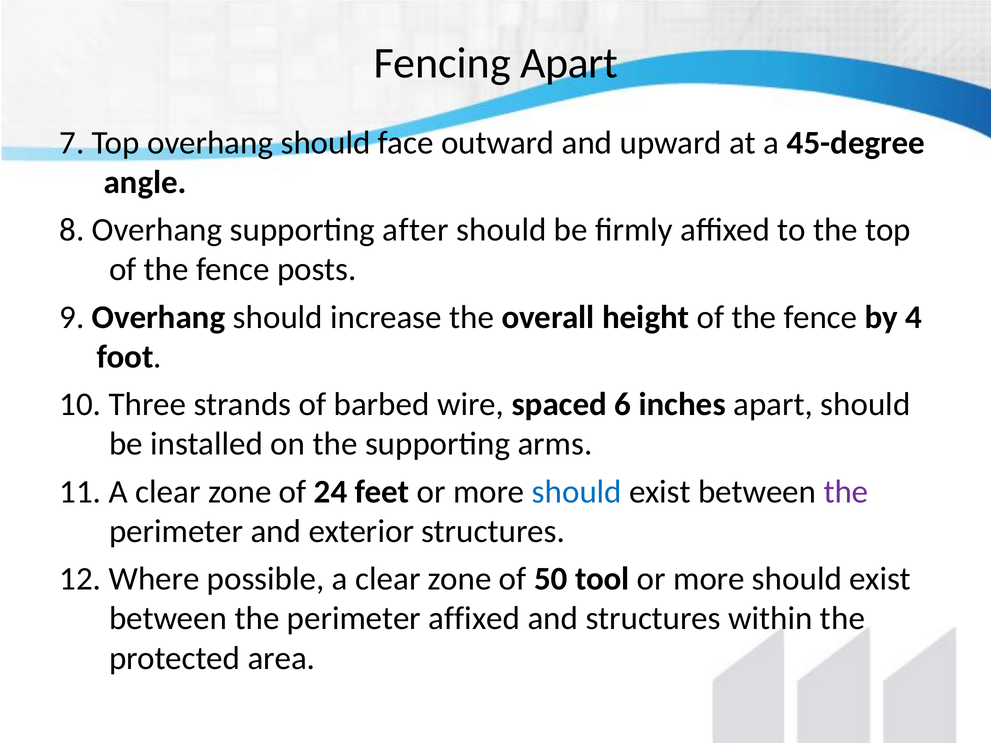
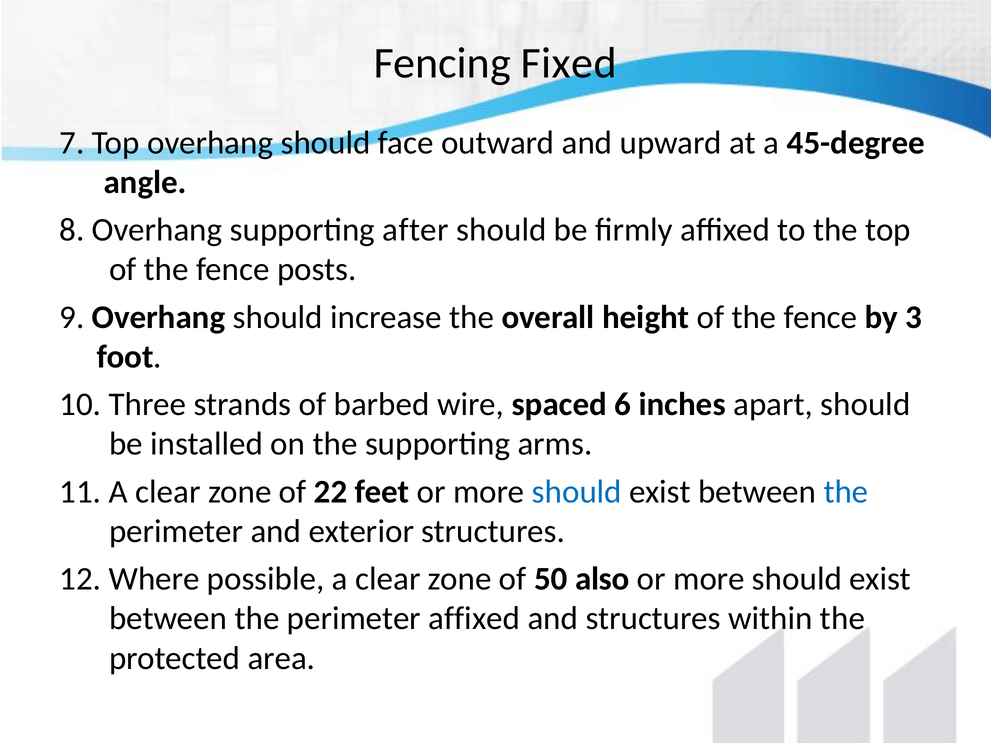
Fencing Apart: Apart -> Fixed
4: 4 -> 3
24: 24 -> 22
the at (846, 492) colour: purple -> blue
tool: tool -> also
